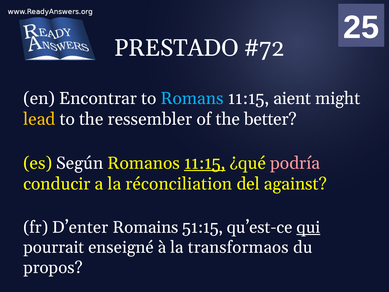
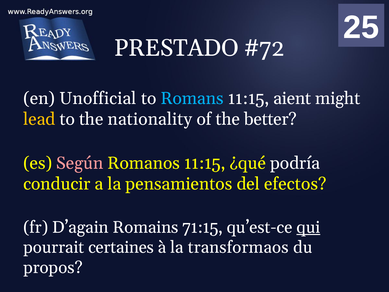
Encontrar: Encontrar -> Unofficial
ressembler: ressembler -> nationality
Según colour: white -> pink
11:15 at (205, 163) underline: present -> none
podría colour: pink -> white
réconciliation: réconciliation -> pensamientos
against: against -> efectos
D’enter: D’enter -> D’again
51:15: 51:15 -> 71:15
enseigné: enseigné -> certaines
